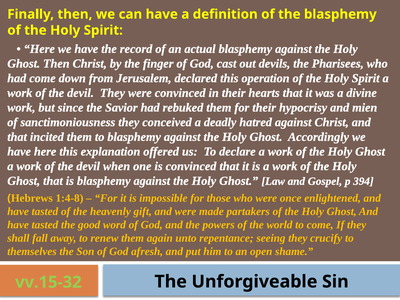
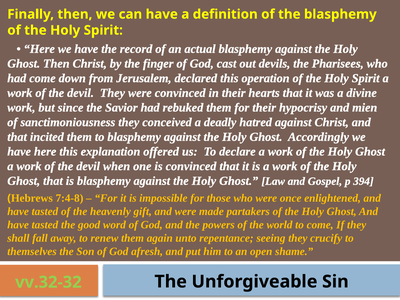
1:4-8: 1:4-8 -> 7:4-8
vv.15-32: vv.15-32 -> vv.32-32
